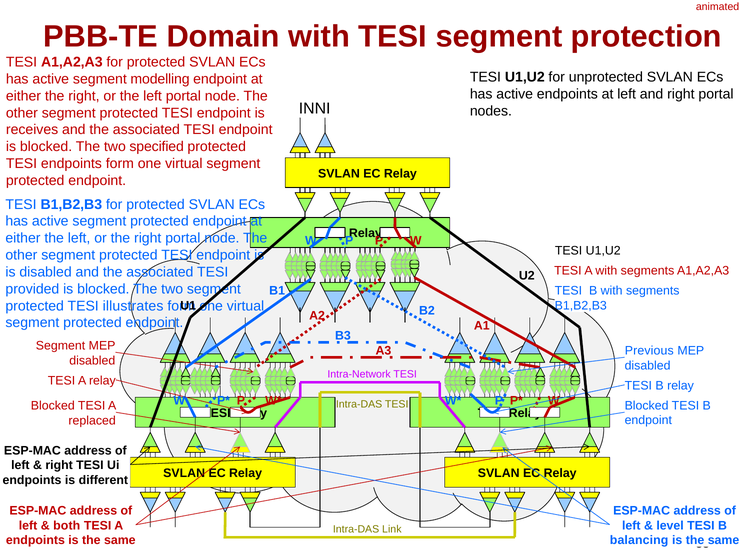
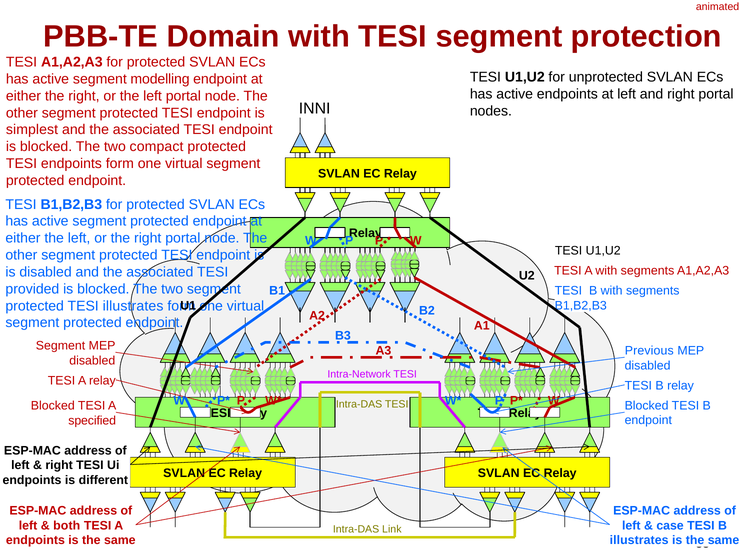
receives: receives -> simplest
specified: specified -> compact
replaced: replaced -> specified
level: level -> case
balancing at (639, 540): balancing -> illustrates
